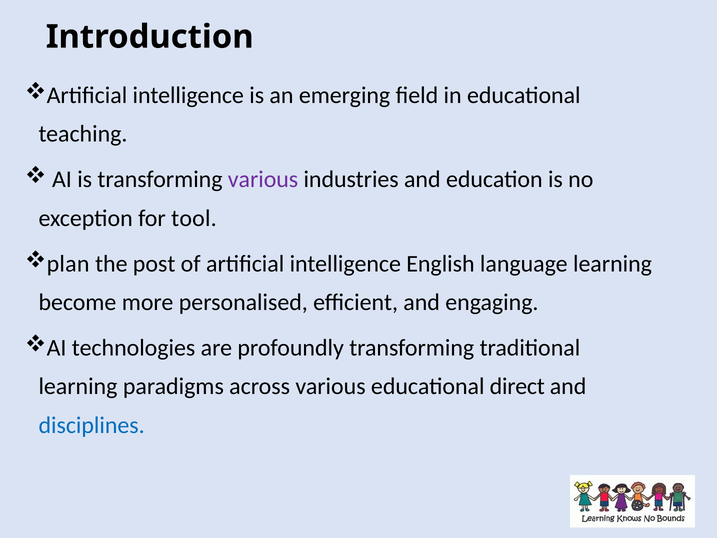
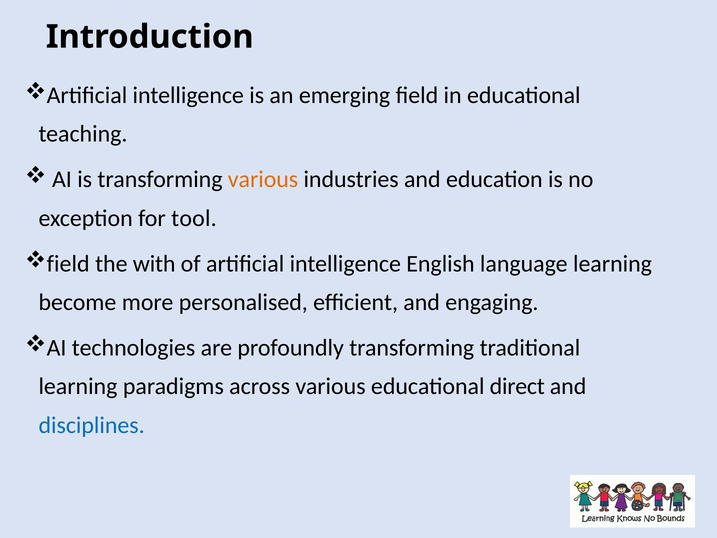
various at (263, 179) colour: purple -> orange
plan at (68, 264): plan -> field
post: post -> with
